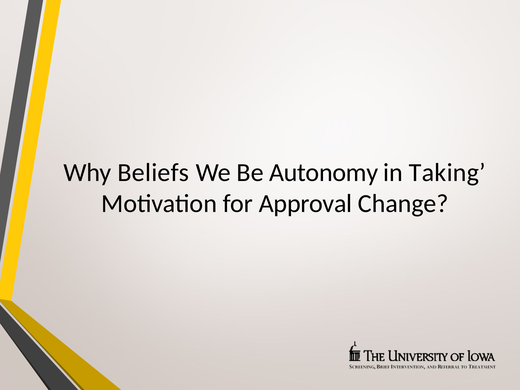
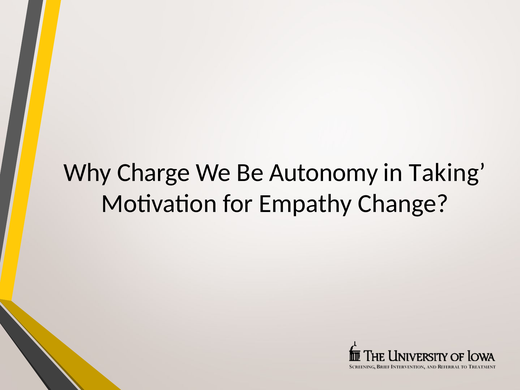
Beliefs: Beliefs -> Charge
Approval: Approval -> Empathy
